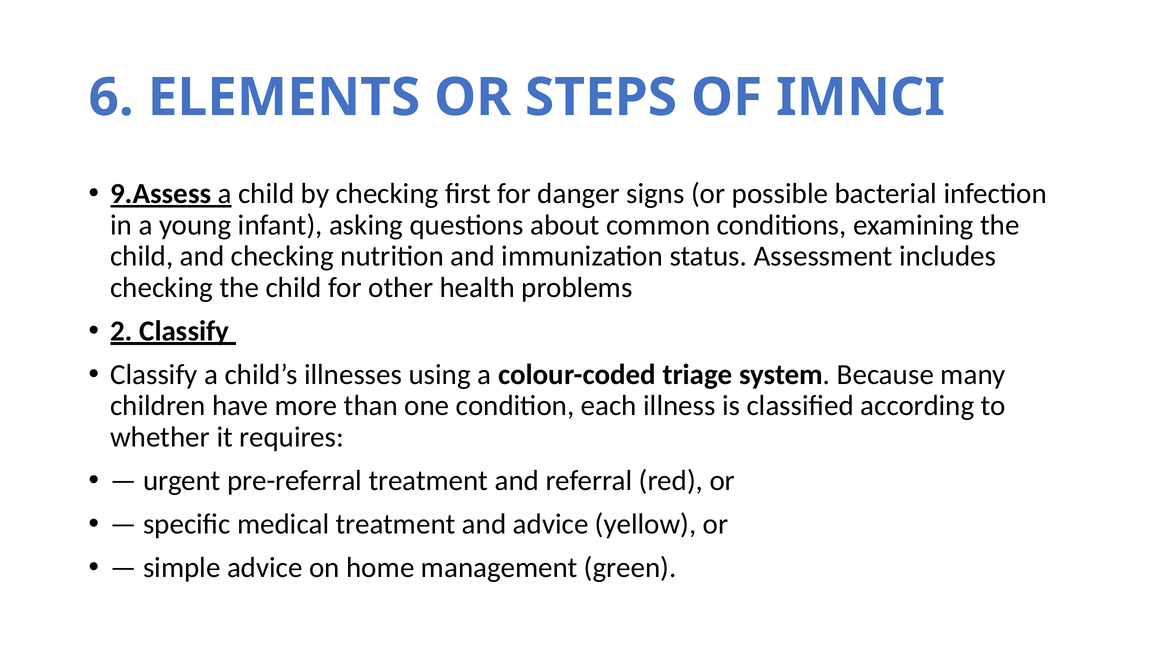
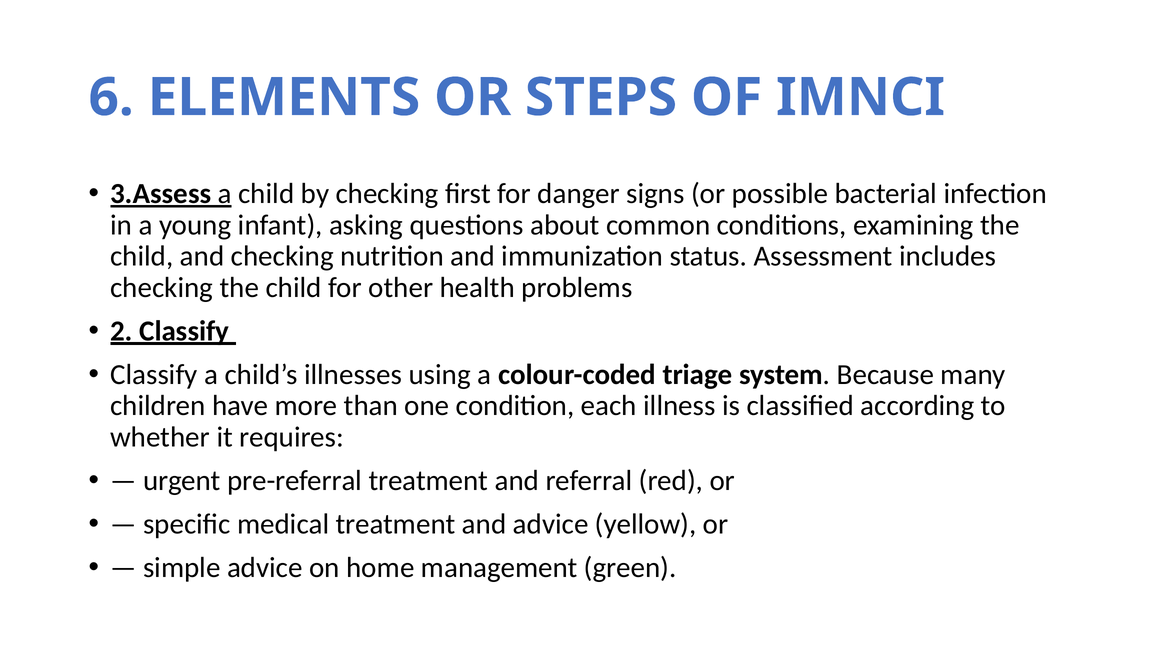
9.Assess: 9.Assess -> 3.Assess
